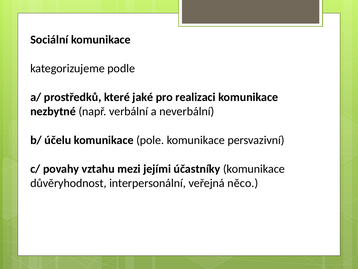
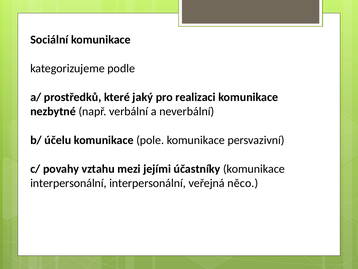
jaké: jaké -> jaký
důvěryhodnost at (68, 183): důvěryhodnost -> interpersonální
